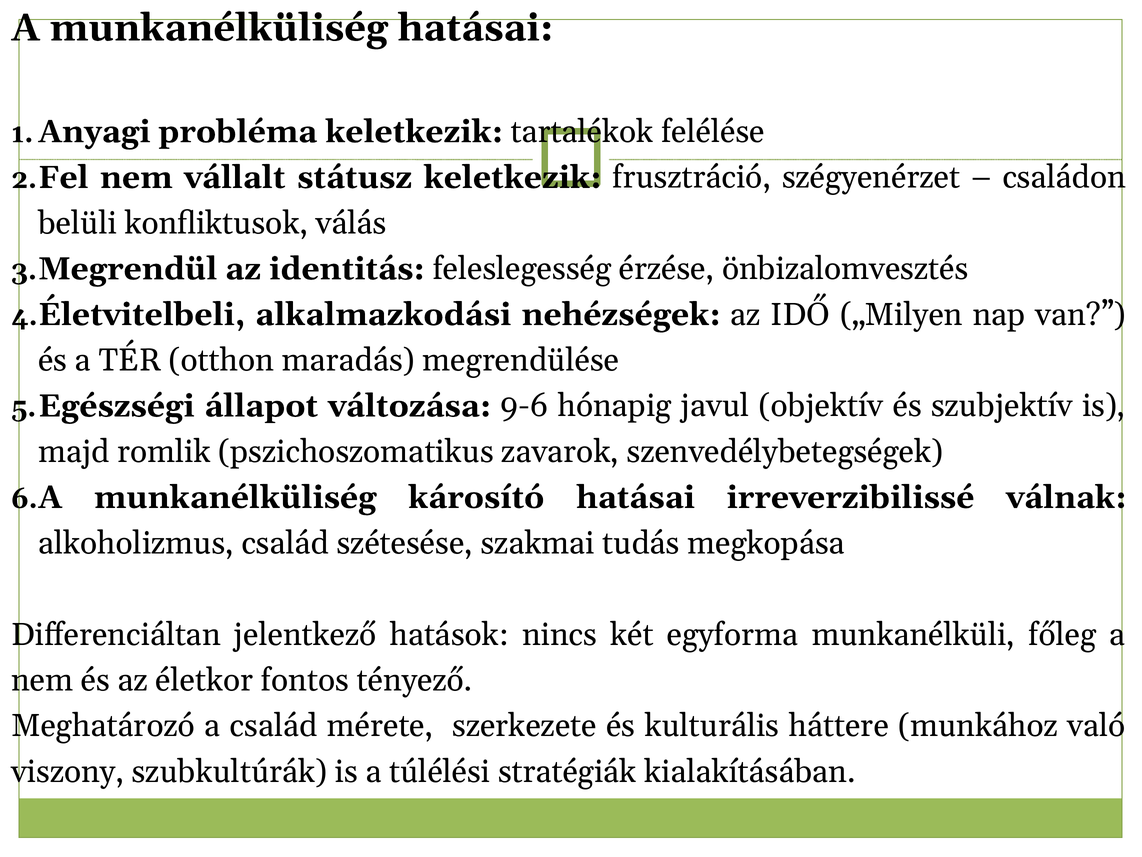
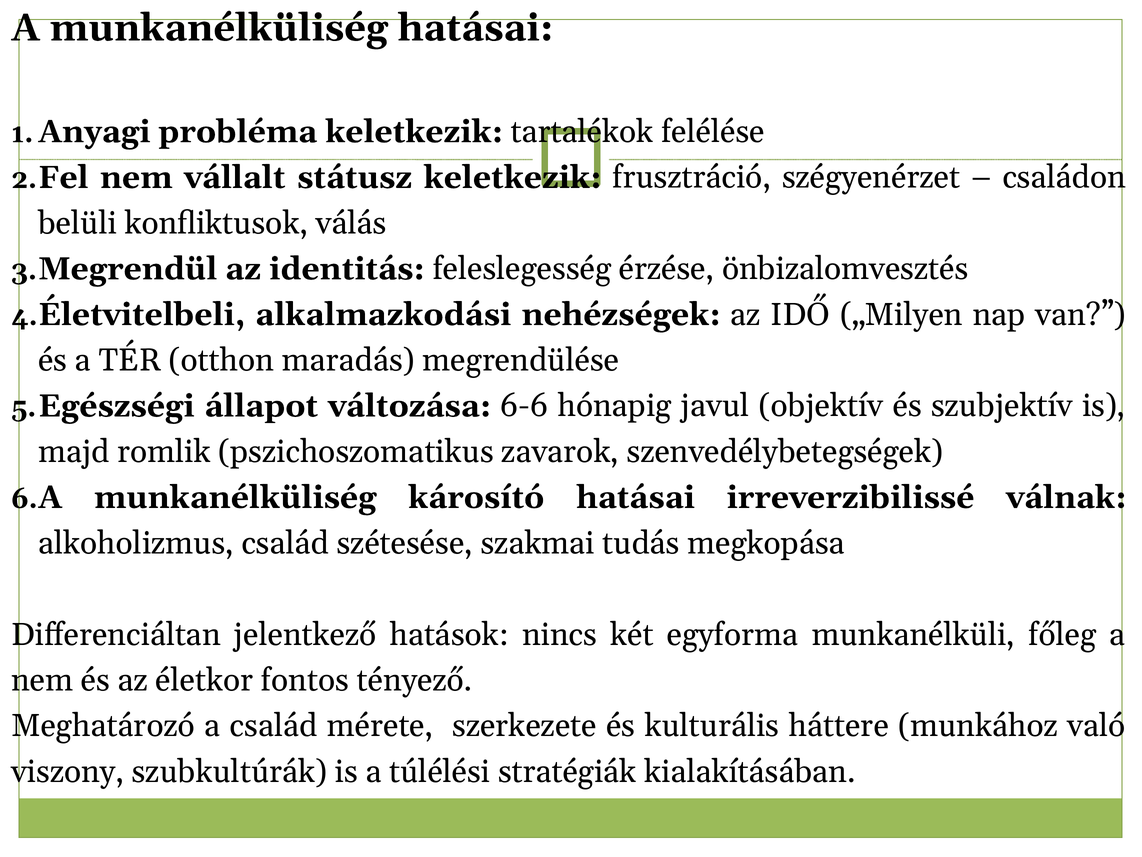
9-6: 9-6 -> 6-6
